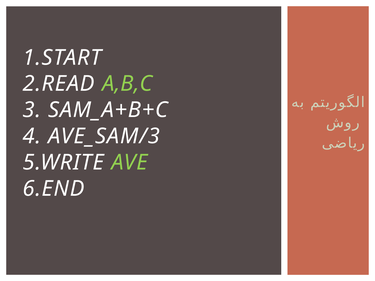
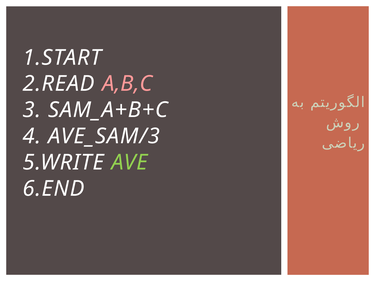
A,B,C colour: light green -> pink
